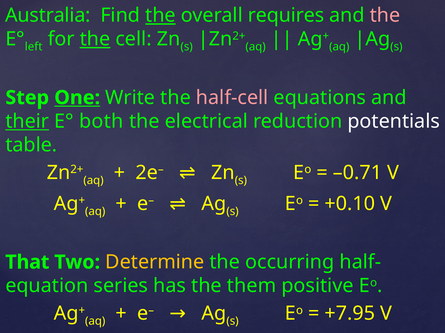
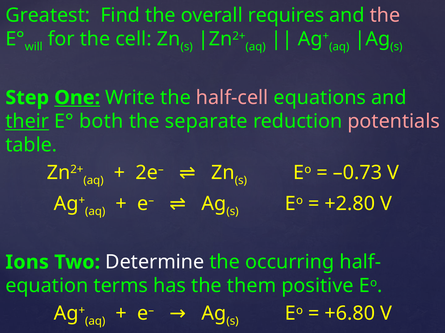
Australia: Australia -> Greatest
the at (161, 15) underline: present -> none
left: left -> will
the at (95, 39) underline: present -> none
electrical: electrical -> separate
potentials colour: white -> pink
–0.71: –0.71 -> –0.73
+0.10: +0.10 -> +2.80
That: That -> Ions
Determine colour: yellow -> white
series: series -> terms
+7.95: +7.95 -> +6.80
